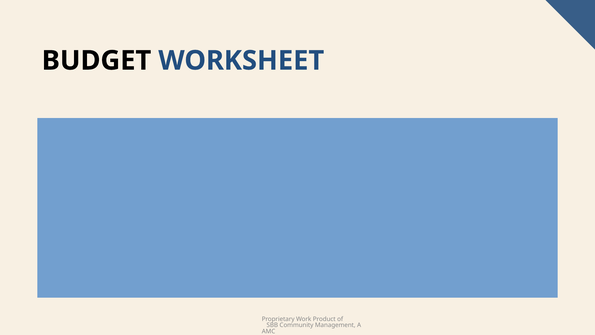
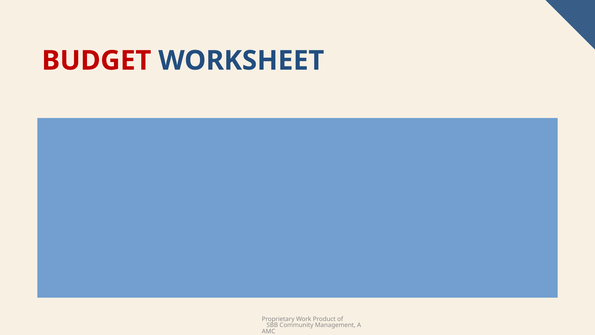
BUDGET colour: black -> red
